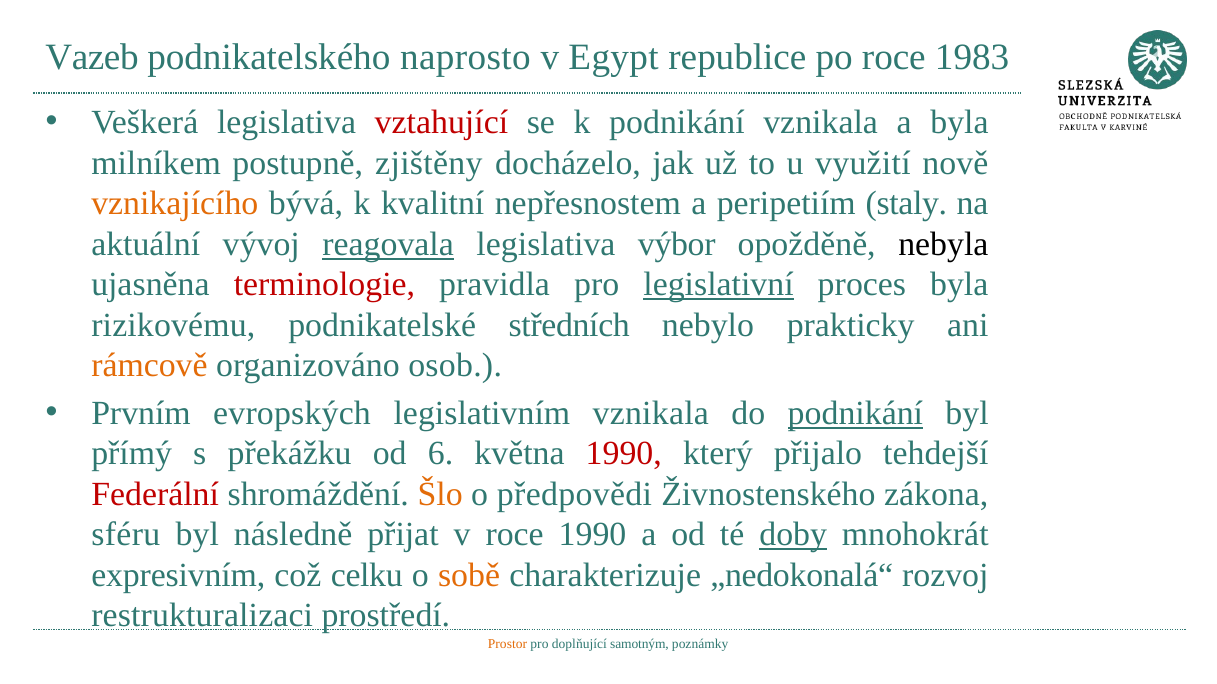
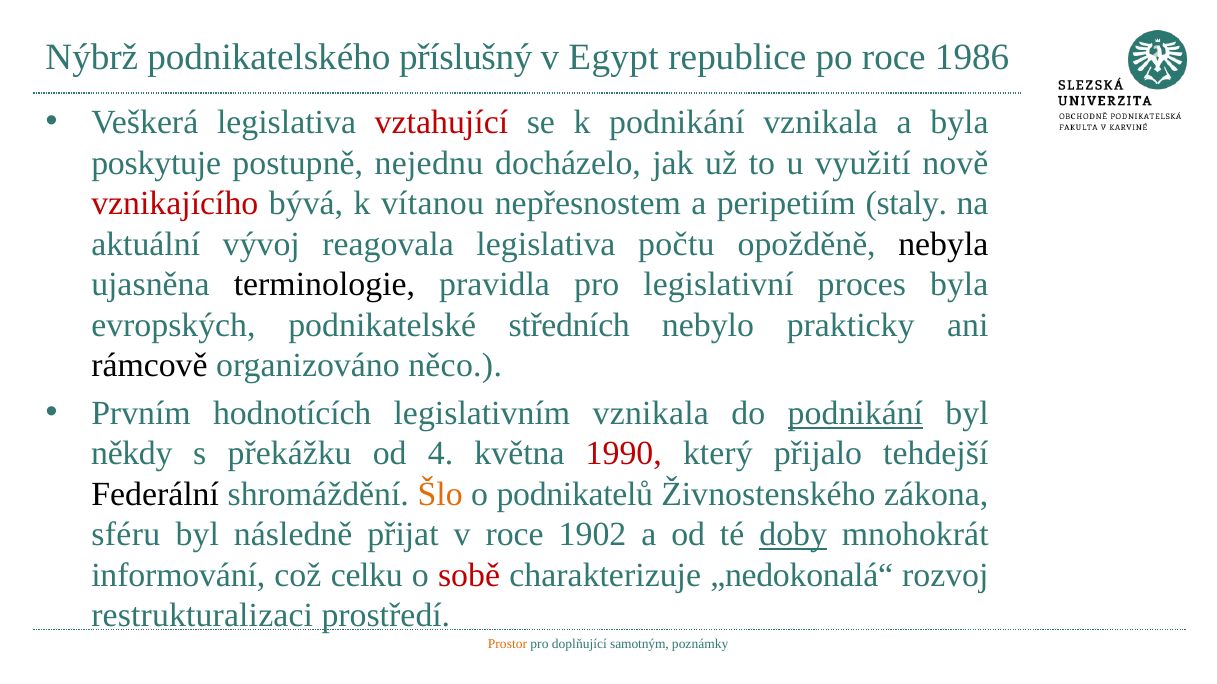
Vazeb: Vazeb -> Nýbrž
naprosto: naprosto -> příslušný
1983: 1983 -> 1986
milníkem: milníkem -> poskytuje
zjištěny: zjištěny -> nejednu
vznikajícího colour: orange -> red
kvalitní: kvalitní -> vítanou
reagovala underline: present -> none
výbor: výbor -> počtu
terminologie colour: red -> black
legislativní underline: present -> none
rizikovému: rizikovému -> evropských
rámcově colour: orange -> black
osob: osob -> něco
evropských: evropských -> hodnotících
přímý: přímý -> někdy
6: 6 -> 4
Federální colour: red -> black
předpovědi: předpovědi -> podnikatelů
roce 1990: 1990 -> 1902
expresivním: expresivním -> informování
sobě colour: orange -> red
